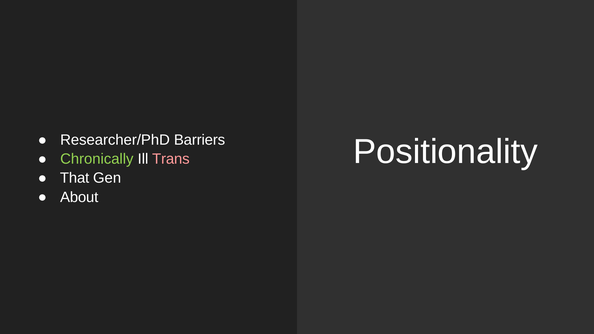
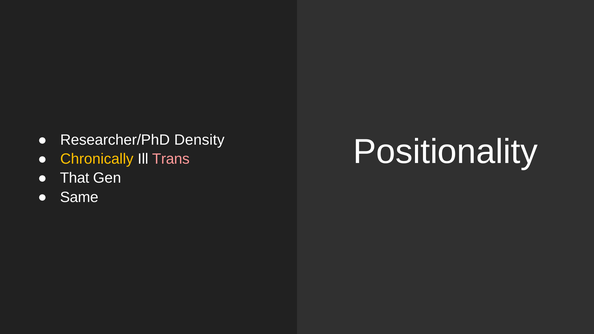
Barriers: Barriers -> Density
Chronically colour: light green -> yellow
About: About -> Same
